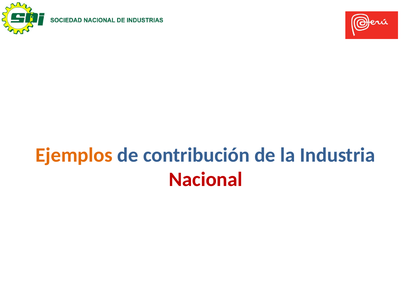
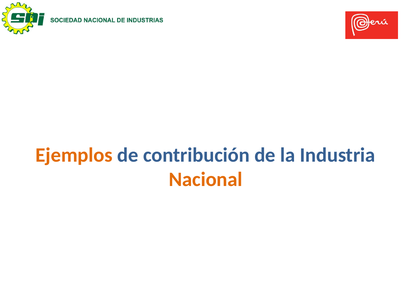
Nacional colour: red -> orange
